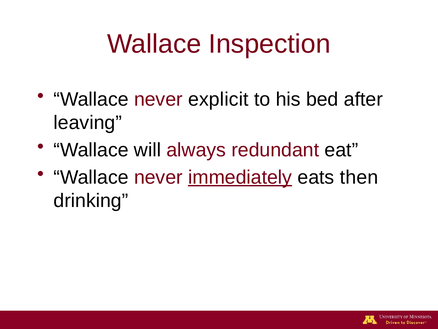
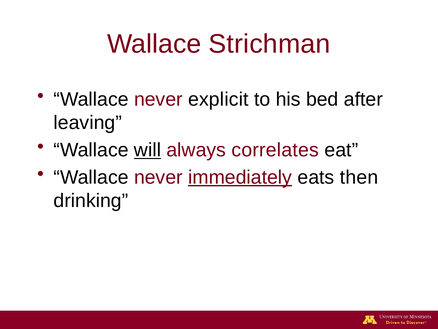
Inspection: Inspection -> Strichman
will underline: none -> present
redundant: redundant -> correlates
